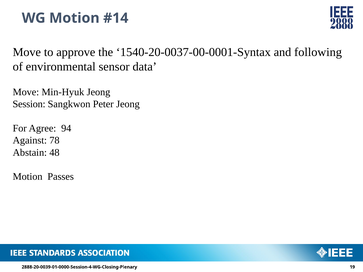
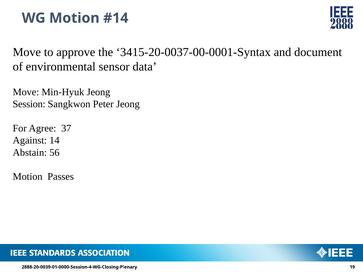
1540-20-0037-00-0001-Syntax: 1540-20-0037-00-0001-Syntax -> 3415-20-0037-00-0001-Syntax
following: following -> document
94: 94 -> 37
78: 78 -> 14
48: 48 -> 56
